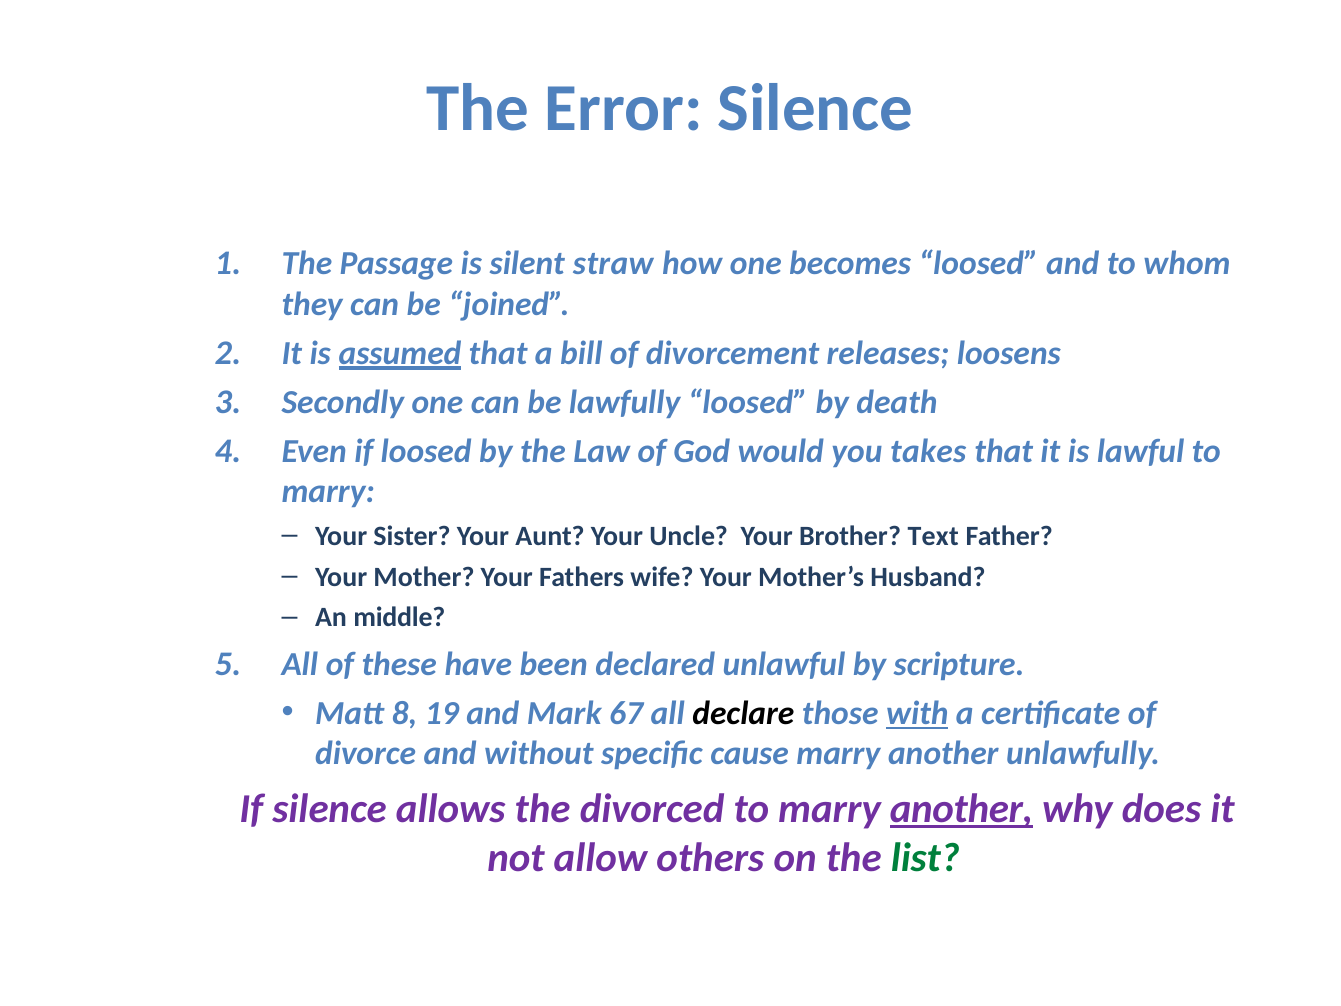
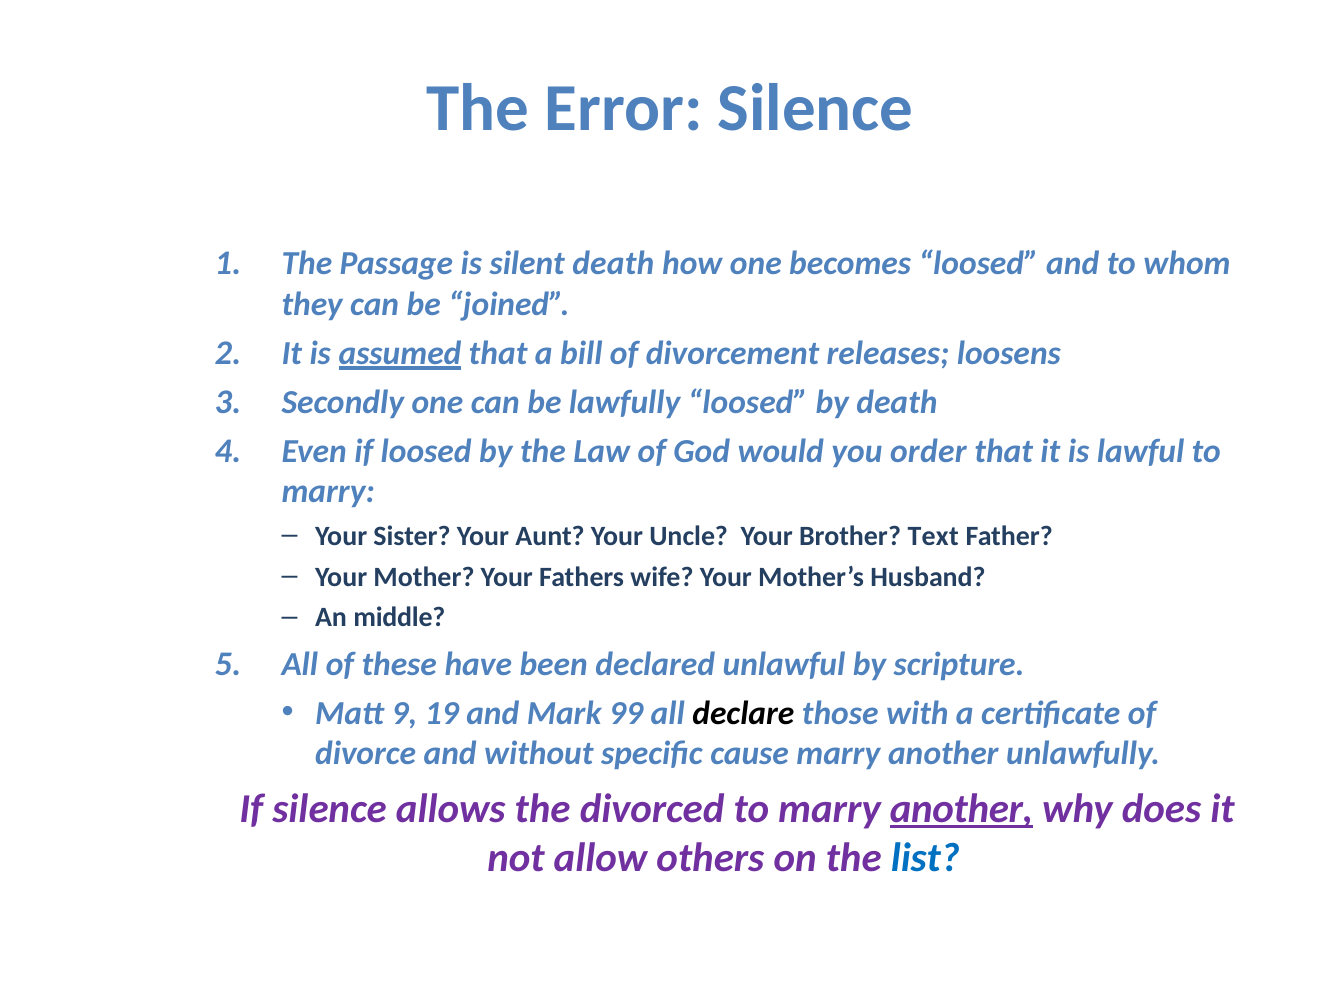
silent straw: straw -> death
takes: takes -> order
8: 8 -> 9
67: 67 -> 99
with underline: present -> none
list colour: green -> blue
